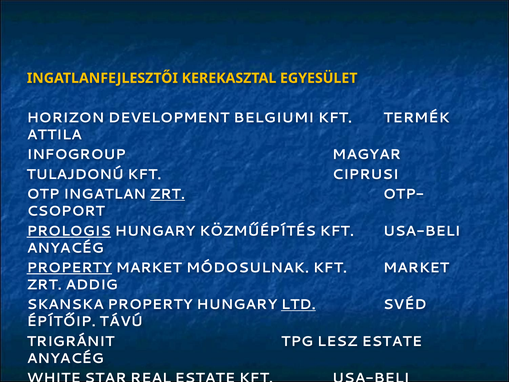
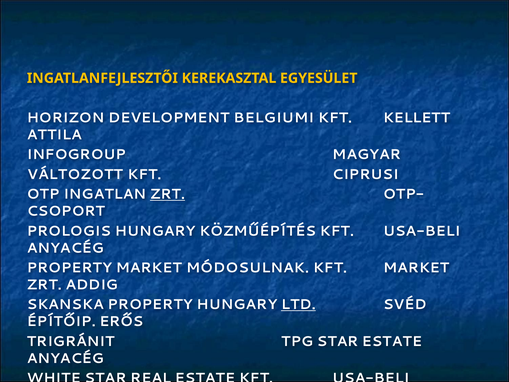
TERMÉK: TERMÉK -> KELLETT
TULAJDONÚ: TULAJDONÚ -> VÁLTOZOTT
PROLOGIS underline: present -> none
PROPERTY at (69, 268) underline: present -> none
TÁVÚ: TÁVÚ -> ERŐS
TPG LESZ: LESZ -> STAR
